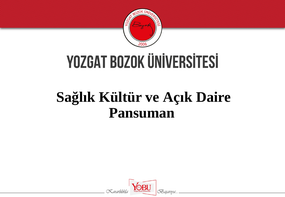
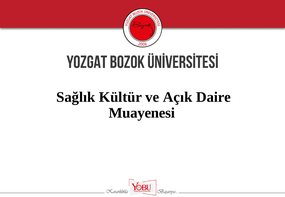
Pansuman: Pansuman -> Muayenesi
